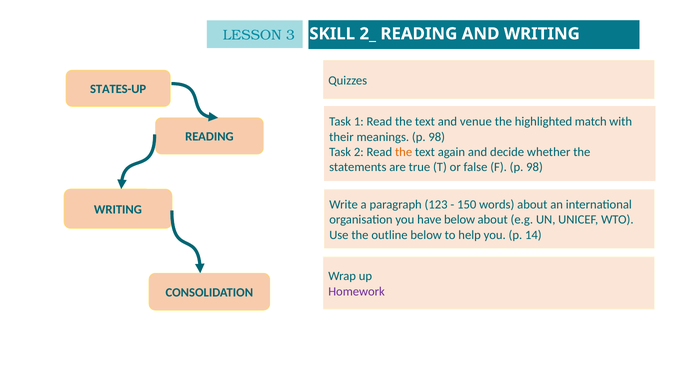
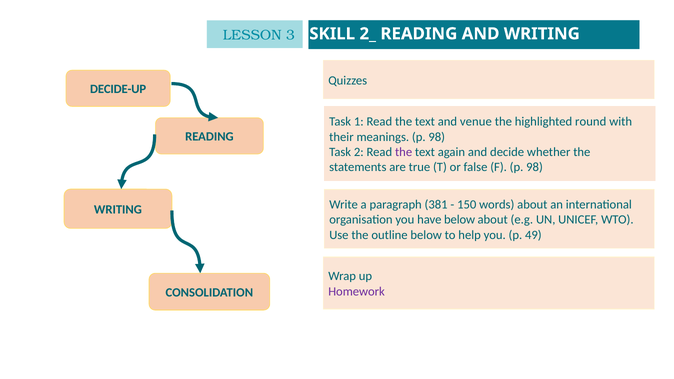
STATES-UP: STATES-UP -> DECIDE-UP
match: match -> round
the at (404, 152) colour: orange -> purple
123: 123 -> 381
14: 14 -> 49
